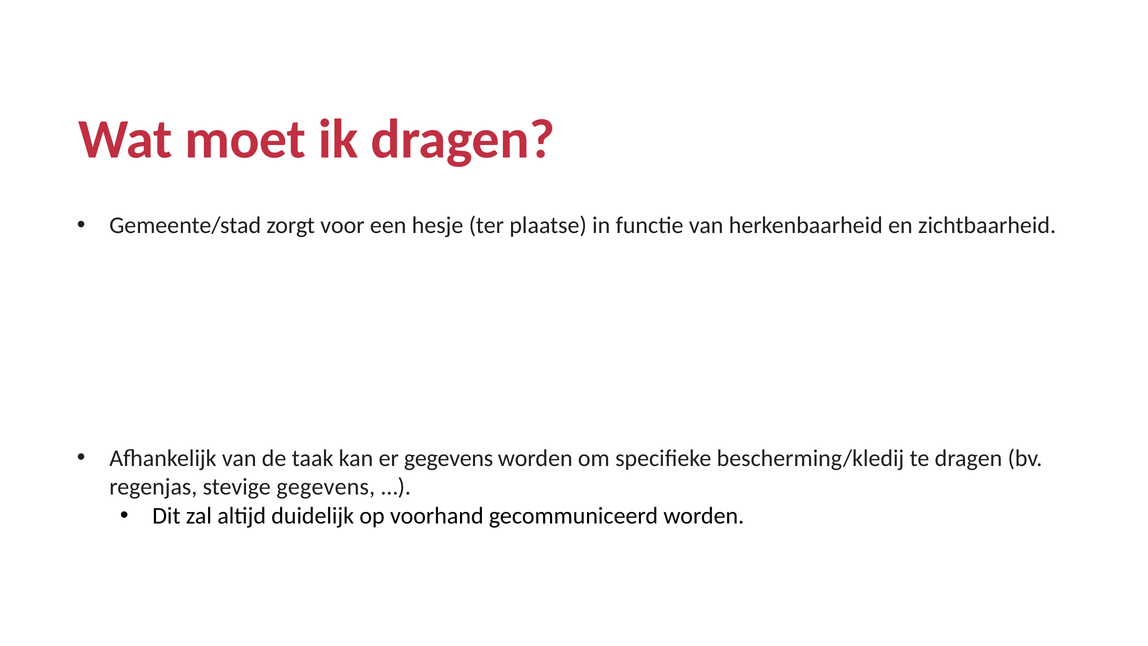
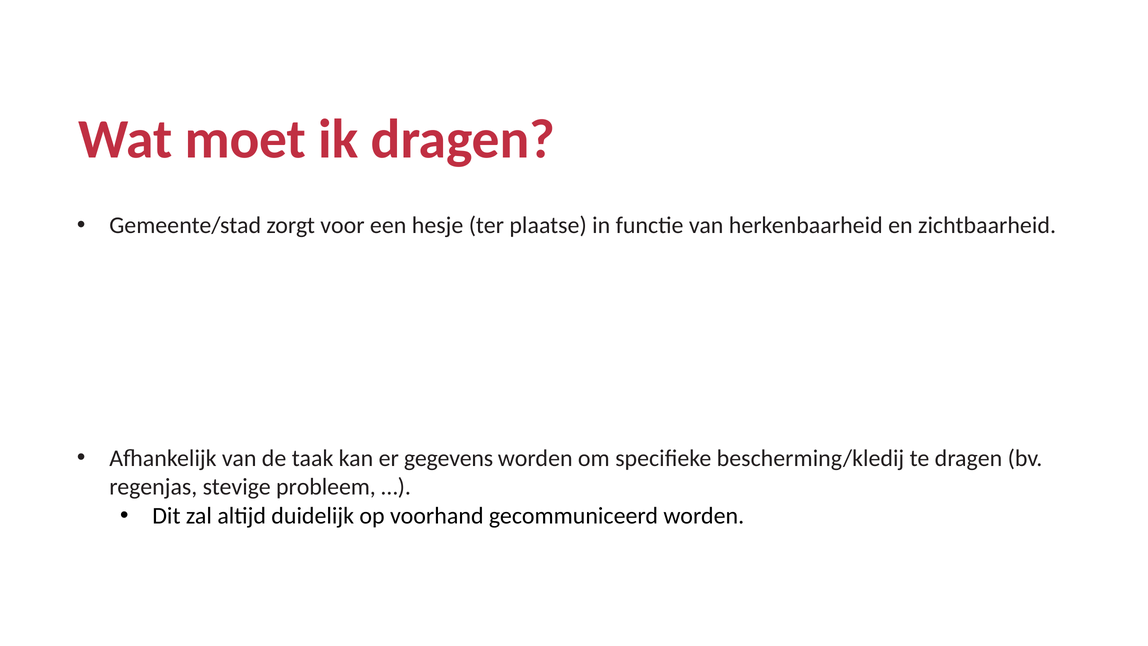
stevige gegevens: gegevens -> probleem
